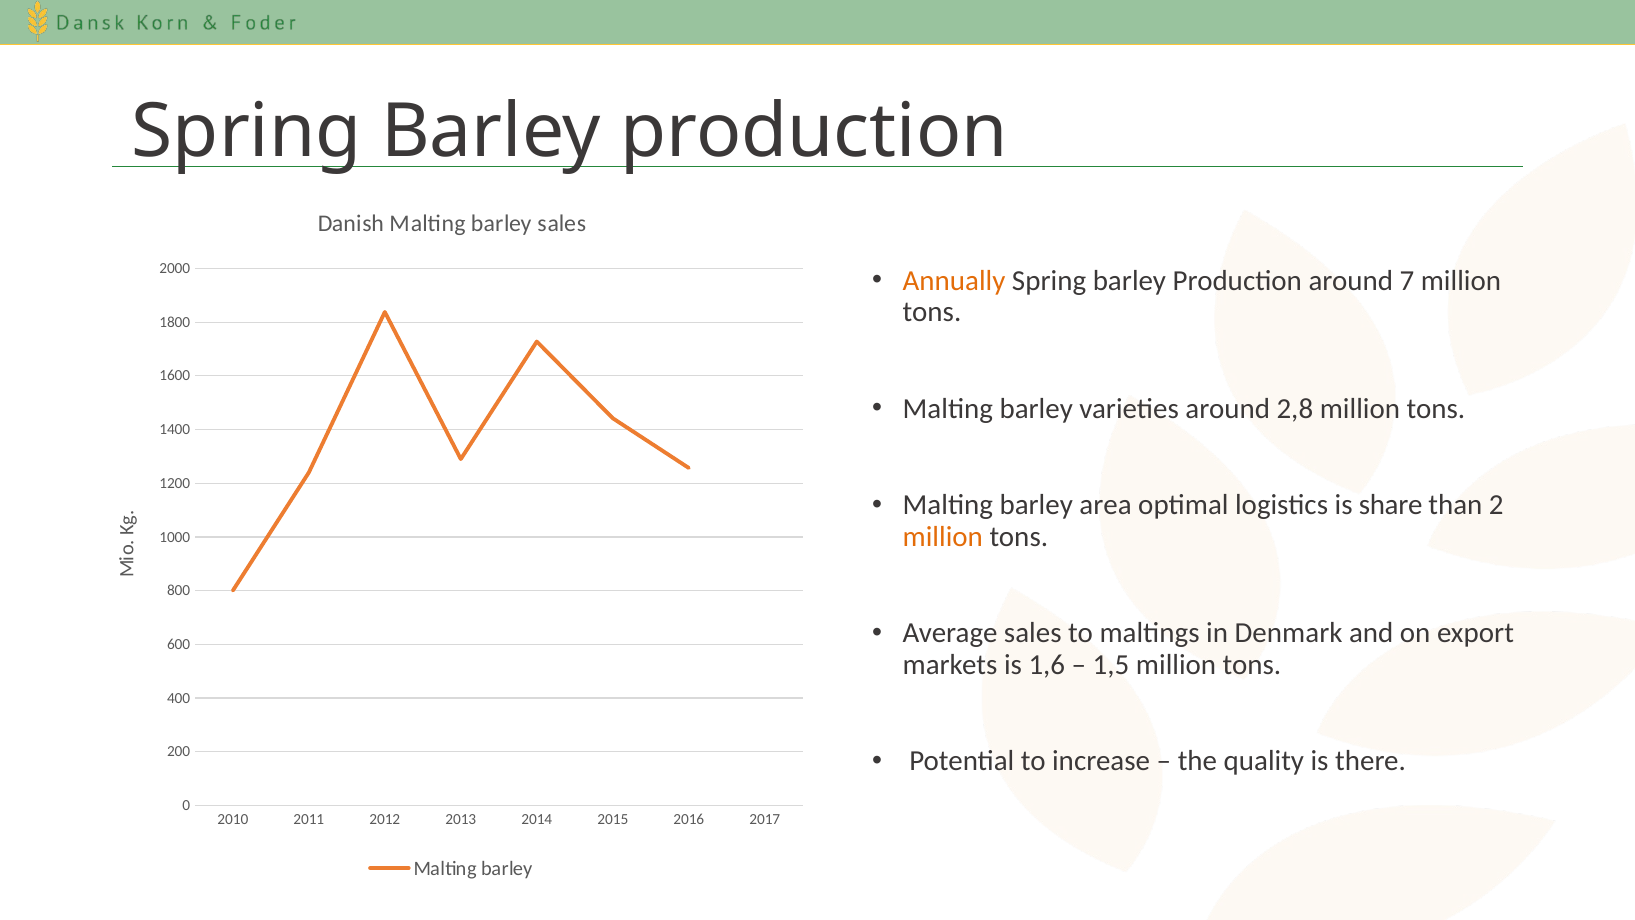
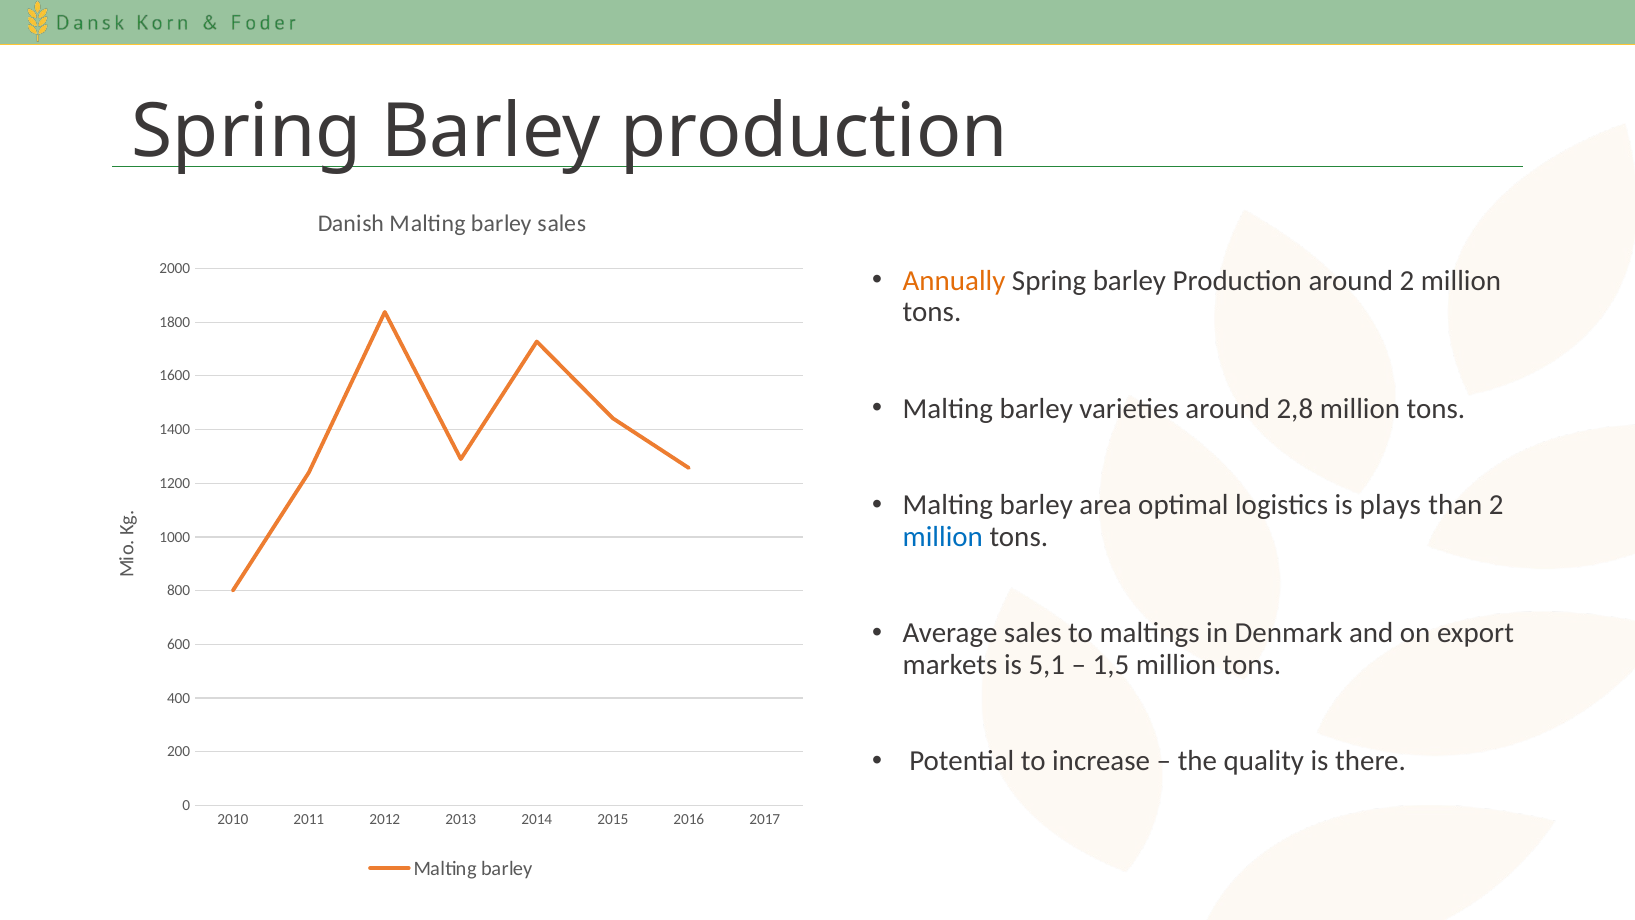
around 7: 7 -> 2
share: share -> plays
million at (943, 536) colour: orange -> blue
1,6: 1,6 -> 5,1
